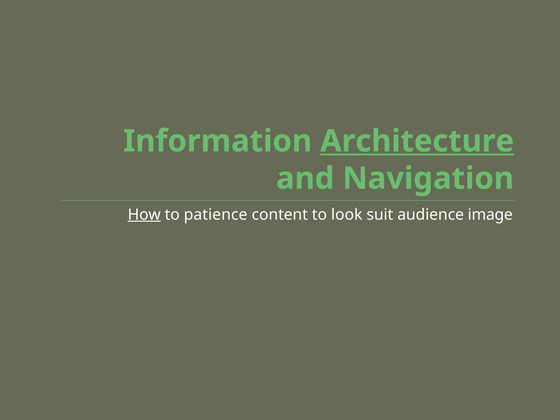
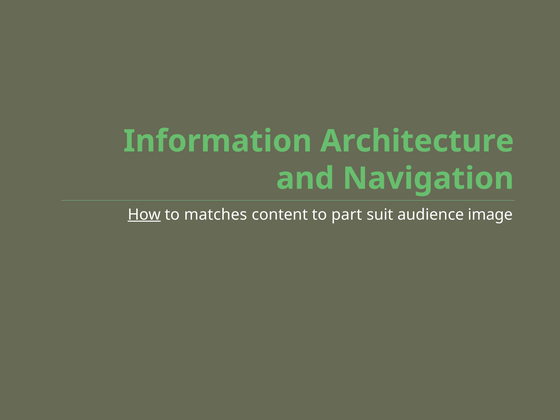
Architecture underline: present -> none
patience: patience -> matches
look: look -> part
